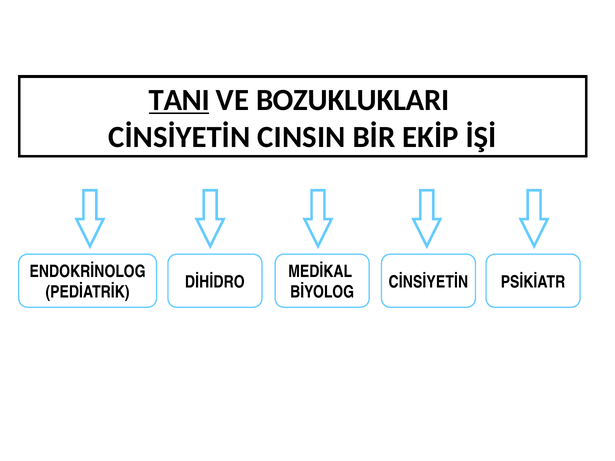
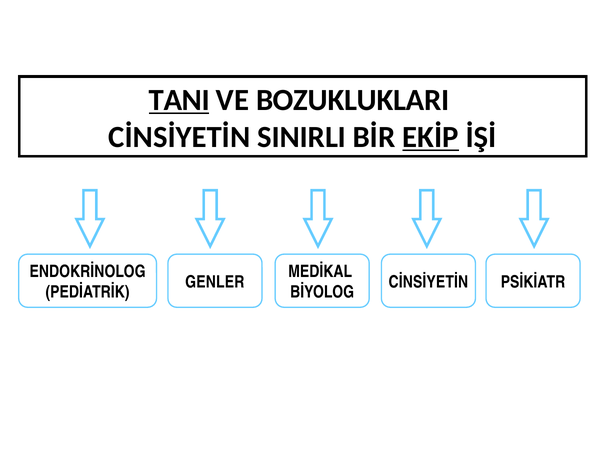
CINSIN: CINSIN -> SINIRLI
EKİP underline: none -> present
DİHİDRO: DİHİDRO -> GENLER
